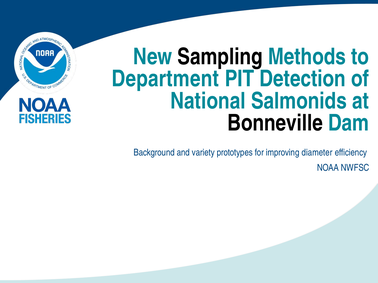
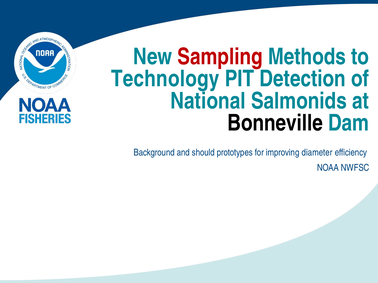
Sampling colour: black -> red
Department: Department -> Technology
variety: variety -> should
